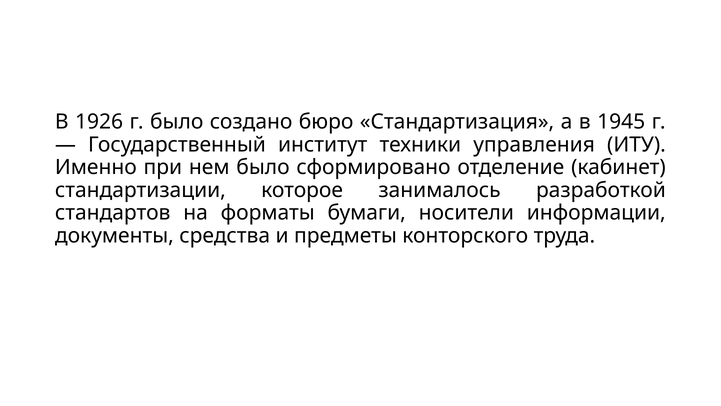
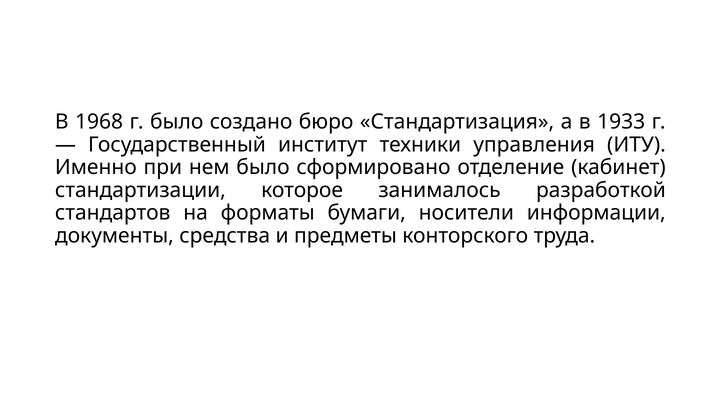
1926: 1926 -> 1968
1945: 1945 -> 1933
